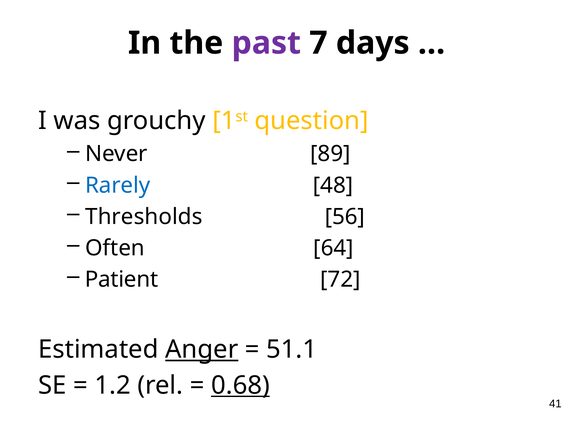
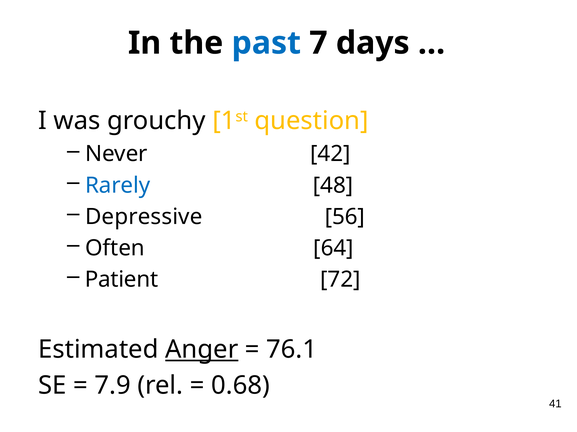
past colour: purple -> blue
89: 89 -> 42
Thresholds: Thresholds -> Depressive
51.1: 51.1 -> 76.1
1.2: 1.2 -> 7.9
0.68 underline: present -> none
